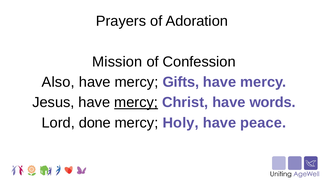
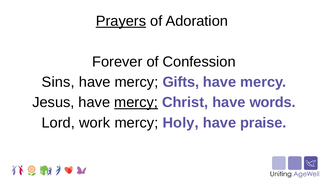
Prayers underline: none -> present
Mission: Mission -> Forever
Also: Also -> Sins
done: done -> work
peace: peace -> praise
